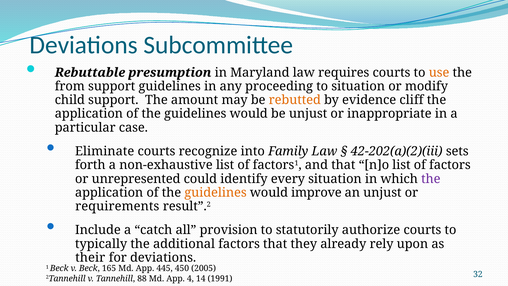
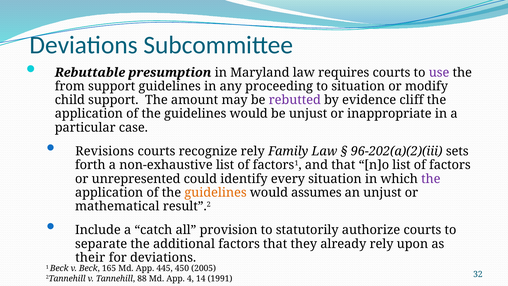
use colour: orange -> purple
rebutted colour: orange -> purple
Eliminate: Eliminate -> Revisions
recognize into: into -> rely
42-202(a)(2)(iii: 42-202(a)(2)(iii -> 96-202(a)(2)(iii
improve: improve -> assumes
requirements: requirements -> mathematical
typically: typically -> separate
